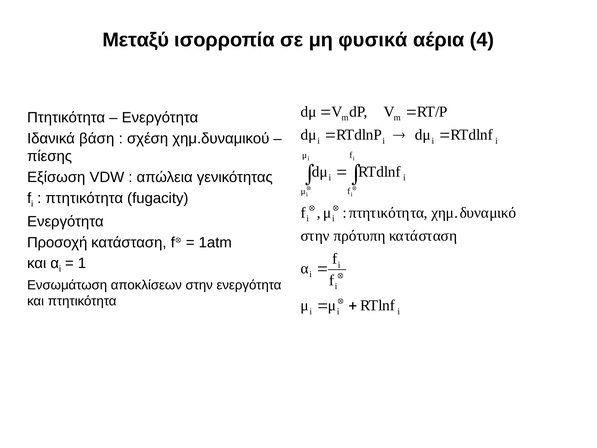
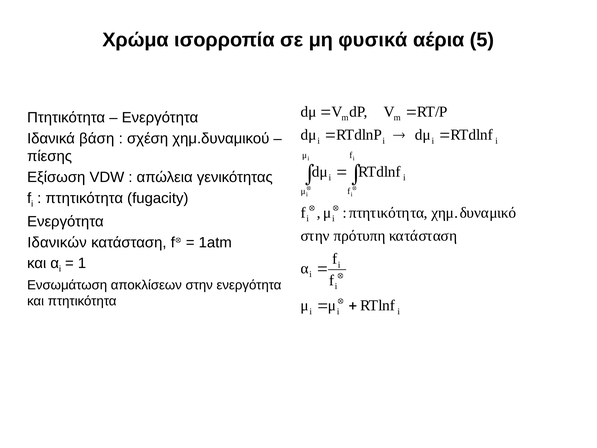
Μεταξύ: Μεταξύ -> Χρώμα
4: 4 -> 5
Προσοχή: Προσοχή -> Ιδανικών
